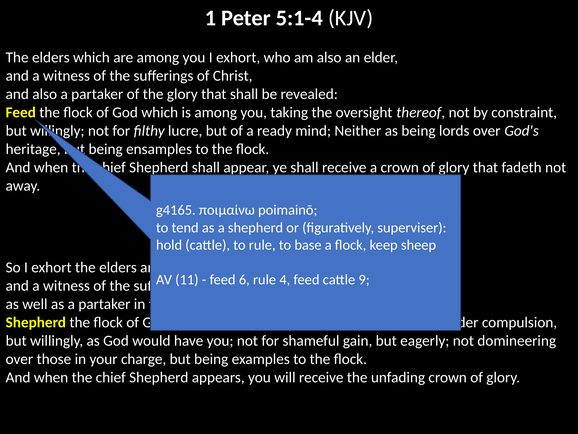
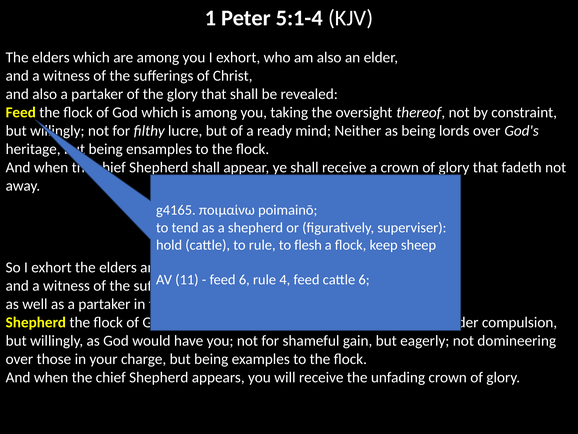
base: base -> flesh
cattle 9: 9 -> 6
